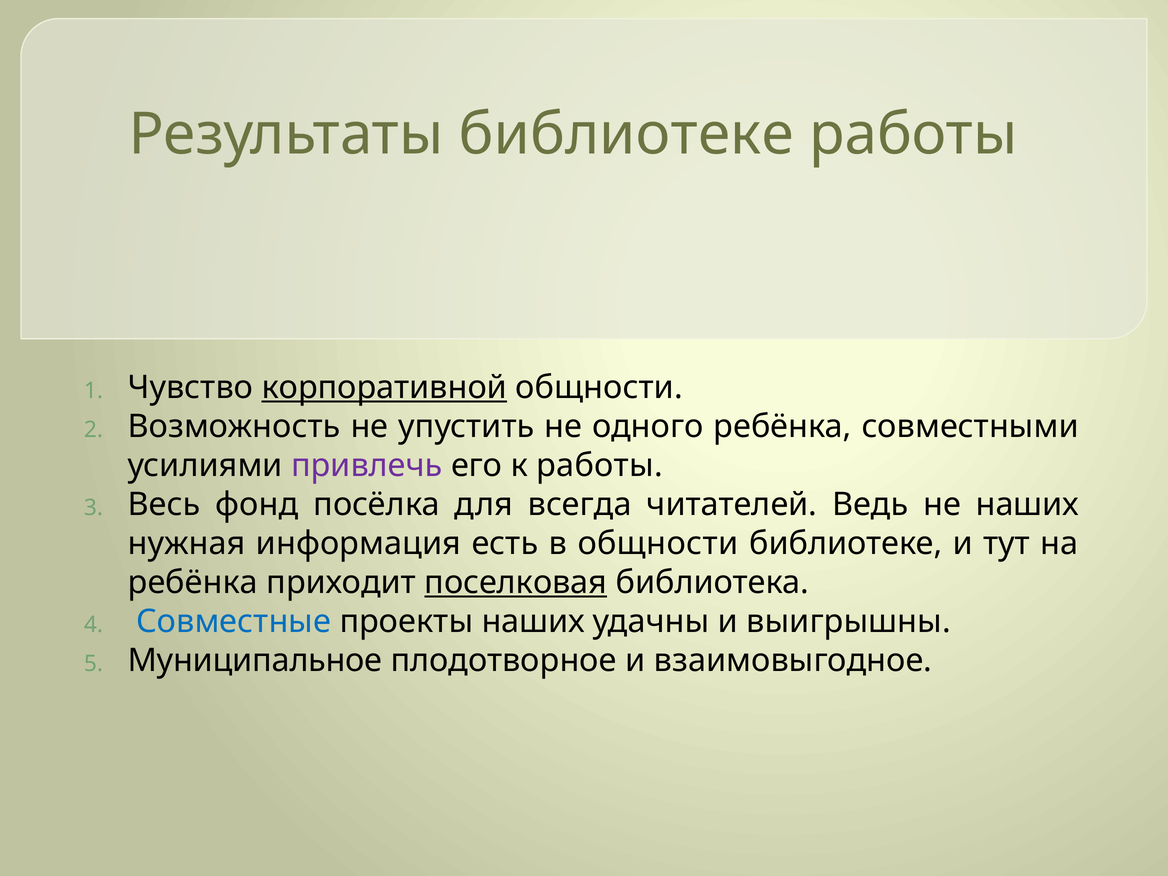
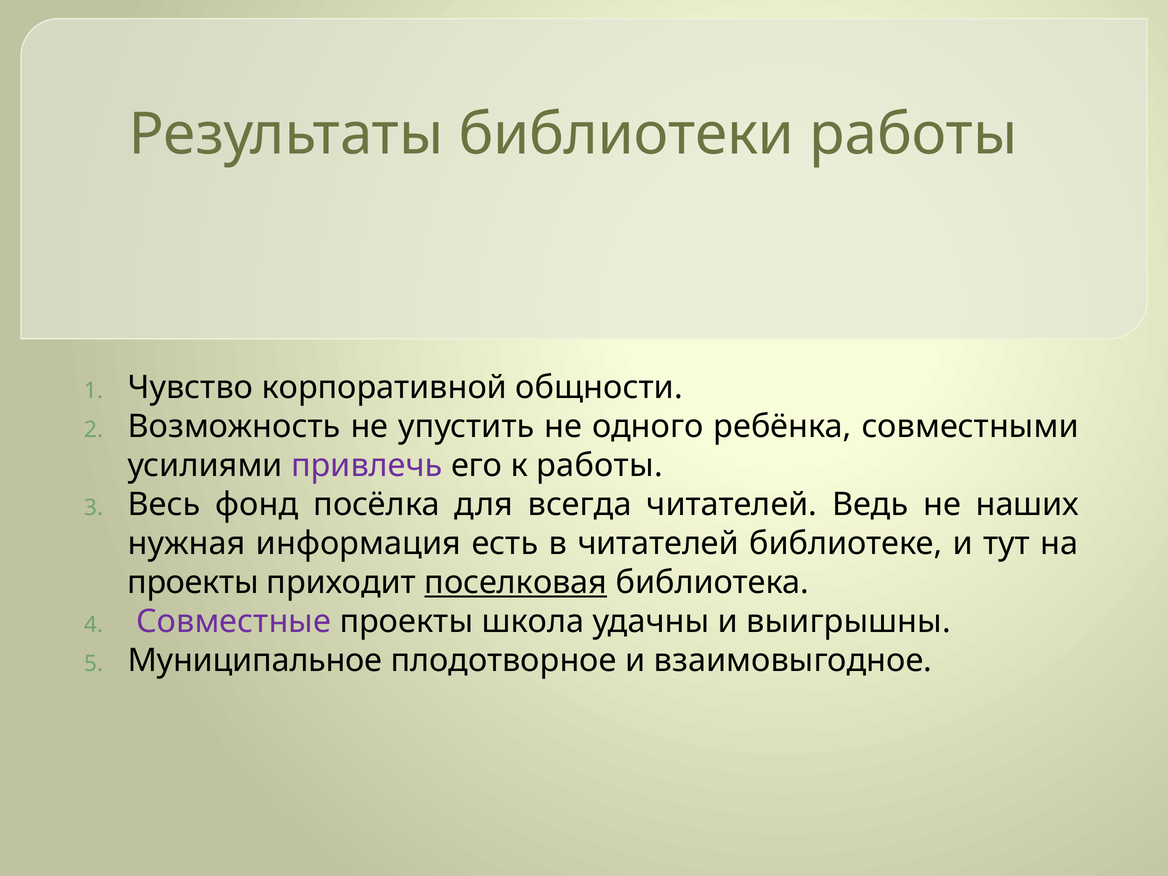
Результаты библиотеке: библиотеке -> библиотеки
корпоративной underline: present -> none
в общности: общности -> читателей
ребёнка at (193, 583): ребёнка -> проекты
Совместные colour: blue -> purple
проекты наших: наших -> школа
